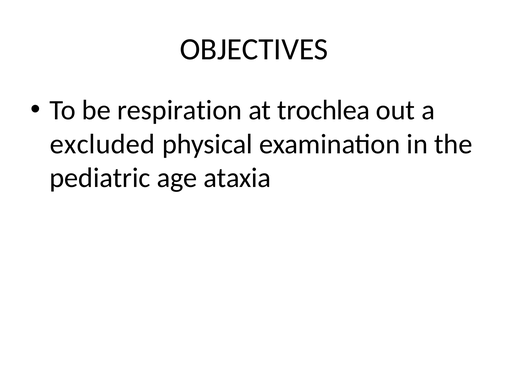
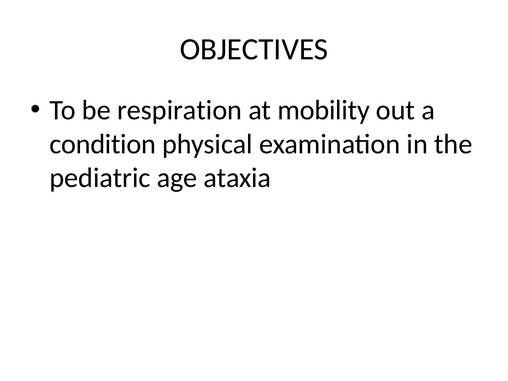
trochlea: trochlea -> mobility
excluded: excluded -> condition
